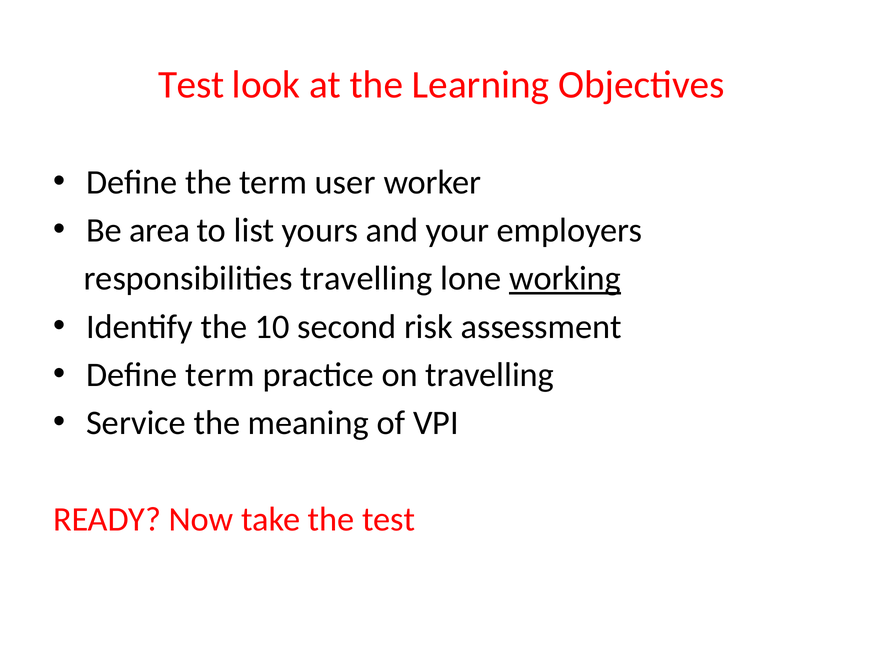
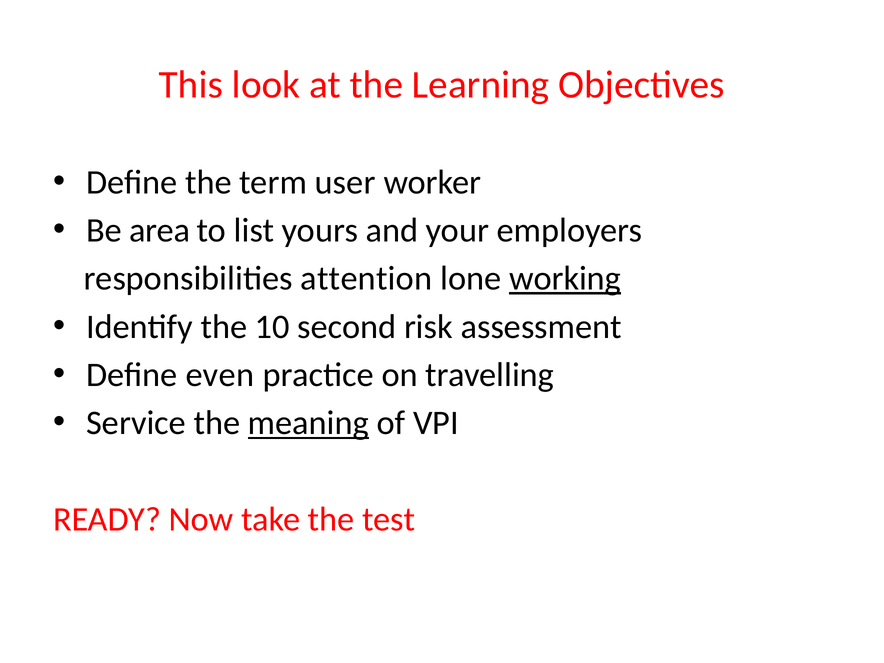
Test at (191, 85): Test -> This
responsibilities travelling: travelling -> attention
Define term: term -> even
meaning underline: none -> present
